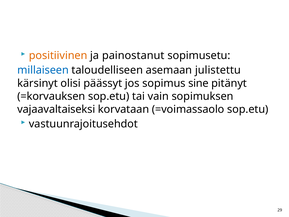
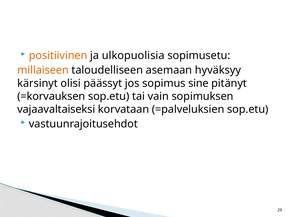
painostanut: painostanut -> ulkopuolisia
millaiseen colour: blue -> orange
julistettu: julistettu -> hyväksyy
=voimassaolo: =voimassaolo -> =palveluksien
